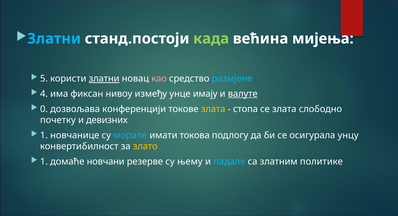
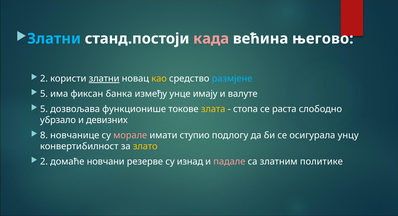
када colour: light green -> pink
мијења: мијења -> његово
5 at (44, 78): 5 -> 2
као colour: pink -> yellow
4 at (44, 94): 4 -> 5
нивоу: нивоу -> банка
валуте underline: present -> none
0 at (44, 109): 0 -> 5
конференцији: конференцији -> функционише
се злата: злата -> раста
почетку: почетку -> убрзало
1 at (44, 135): 1 -> 8
морале colour: light blue -> pink
токова: токова -> ступио
1 at (44, 161): 1 -> 2
њему: њему -> изнад
падале colour: light blue -> pink
